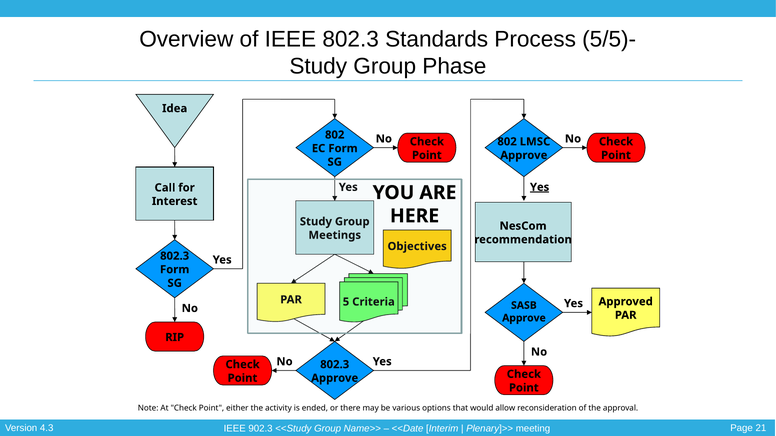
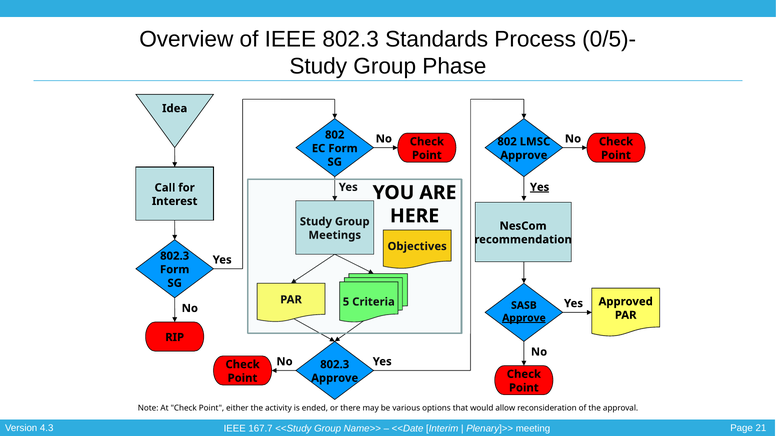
5/5)-: 5/5)- -> 0/5)-
Approve at (524, 318) underline: none -> present
902.3: 902.3 -> 167.7
